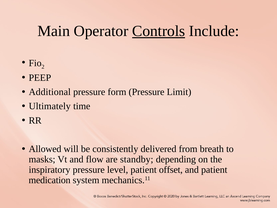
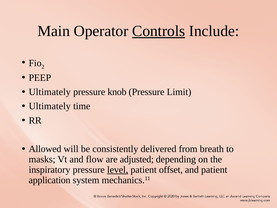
Additional at (50, 92): Additional -> Ultimately
form: form -> knob
standby: standby -> adjusted
level underline: none -> present
medication: medication -> application
